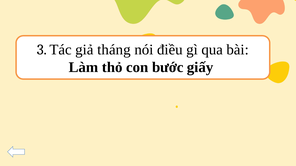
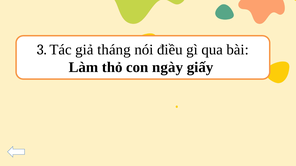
bước: bước -> ngày
